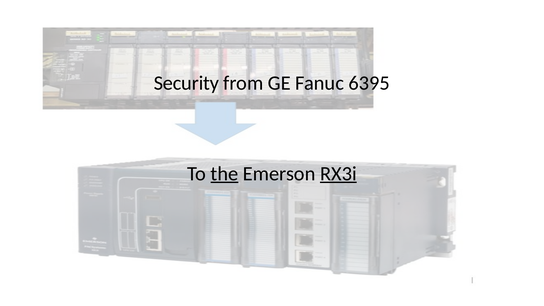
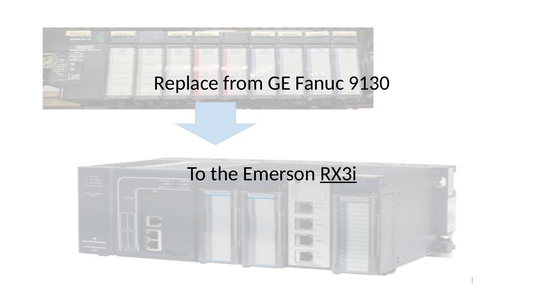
Security: Security -> Replace
6395: 6395 -> 9130
the underline: present -> none
